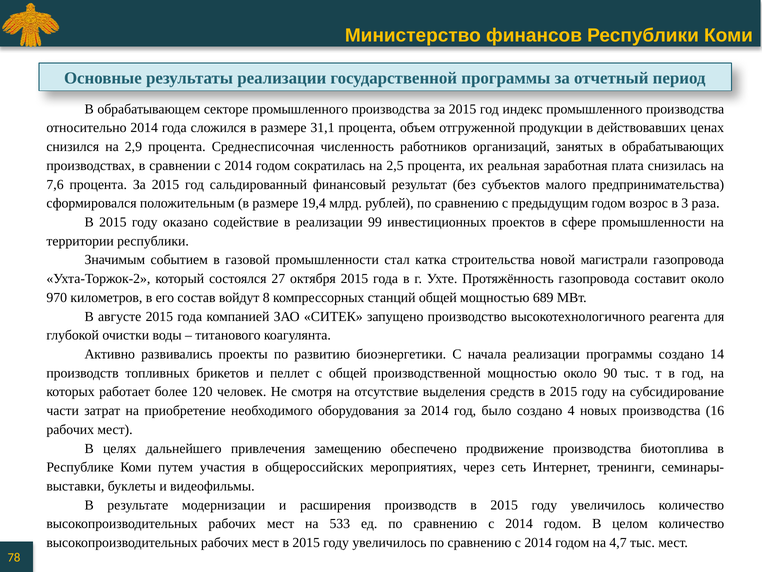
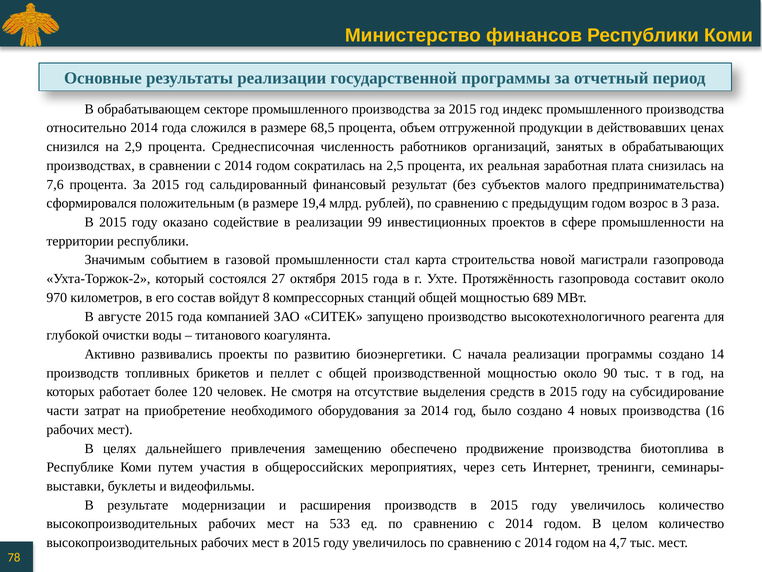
31,1: 31,1 -> 68,5
катка: катка -> карта
